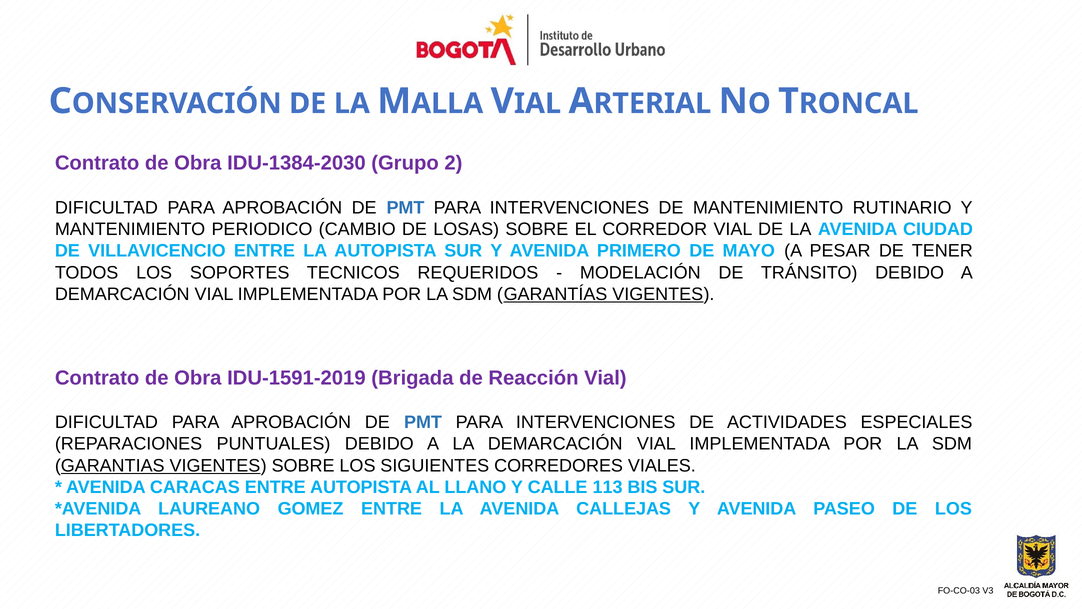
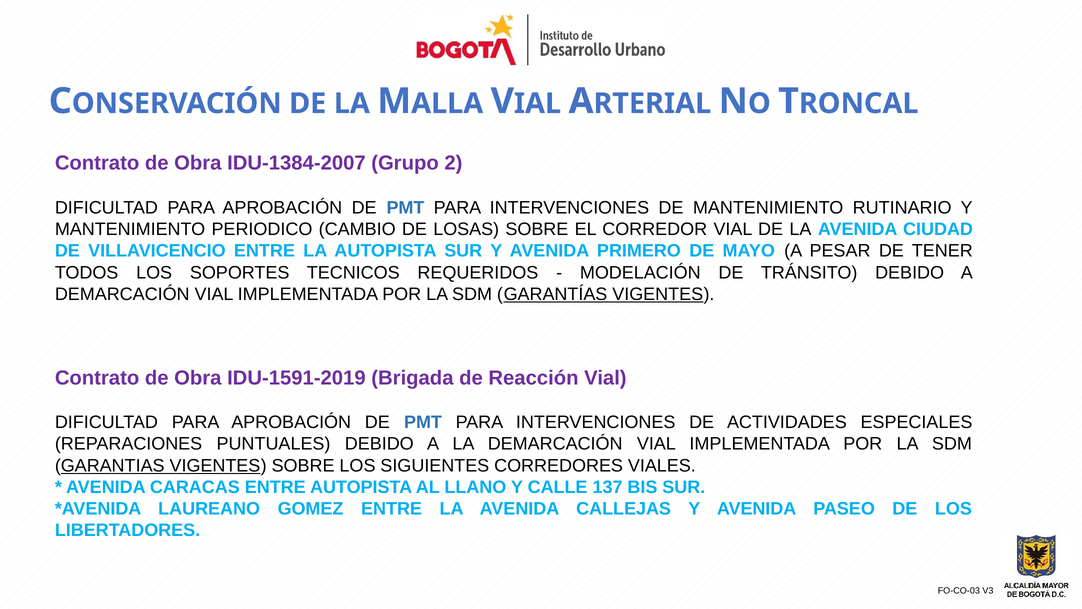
IDU-1384-2030: IDU-1384-2030 -> IDU-1384-2007
113: 113 -> 137
